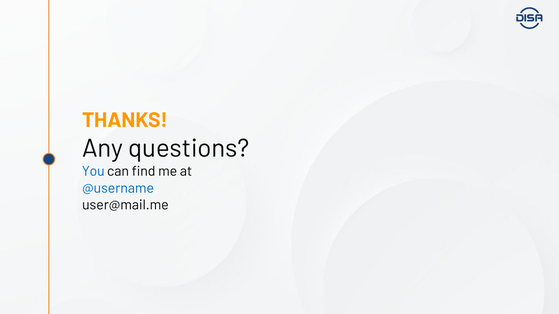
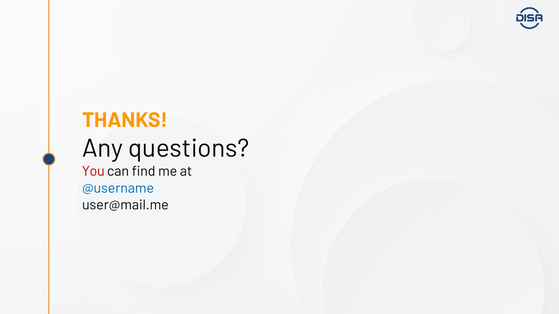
You colour: blue -> red
